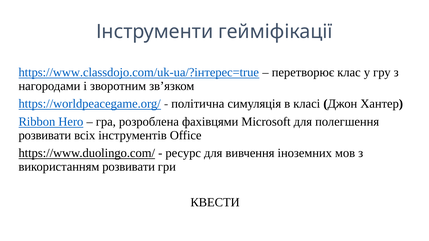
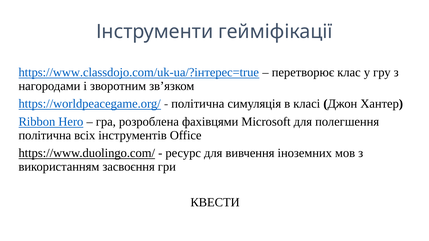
розвивати at (45, 135): розвивати -> політична
використанням розвивати: розвивати -> засвоєння
